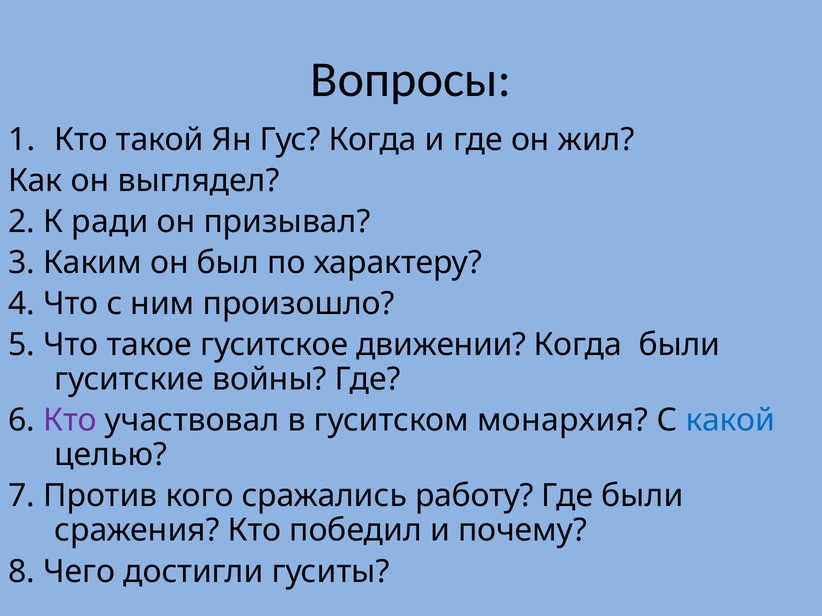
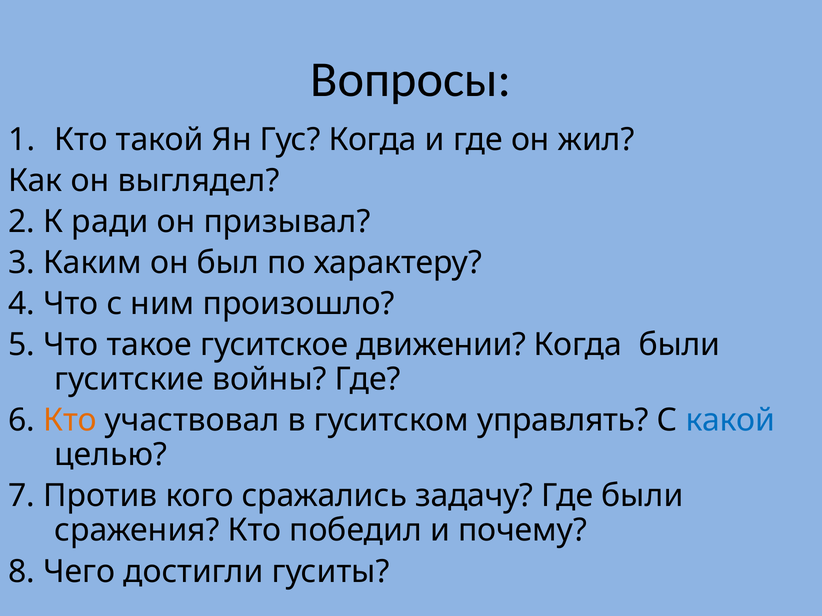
Кто at (70, 421) colour: purple -> orange
монархия: монархия -> управлять
работу: работу -> задачу
